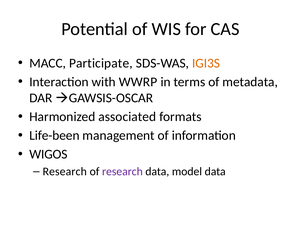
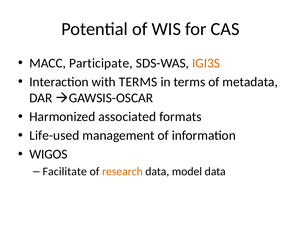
with WWRP: WWRP -> TERMS
Life-been: Life-been -> Life-used
Research at (65, 171): Research -> Facilitate
research at (122, 171) colour: purple -> orange
